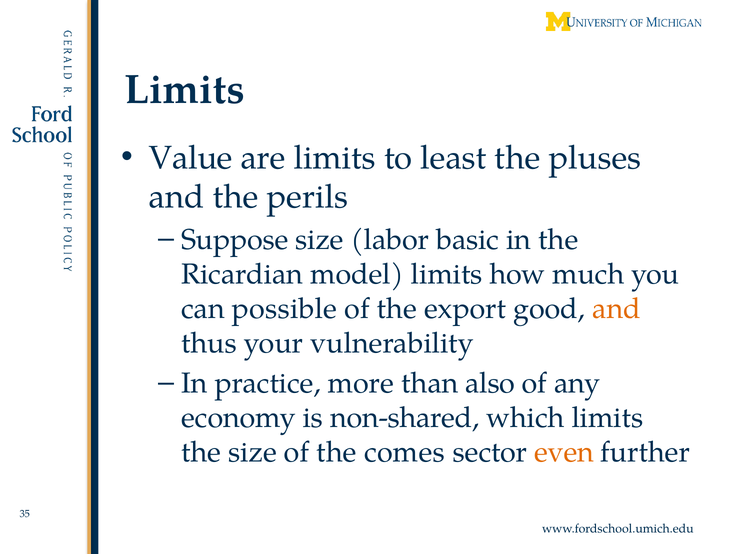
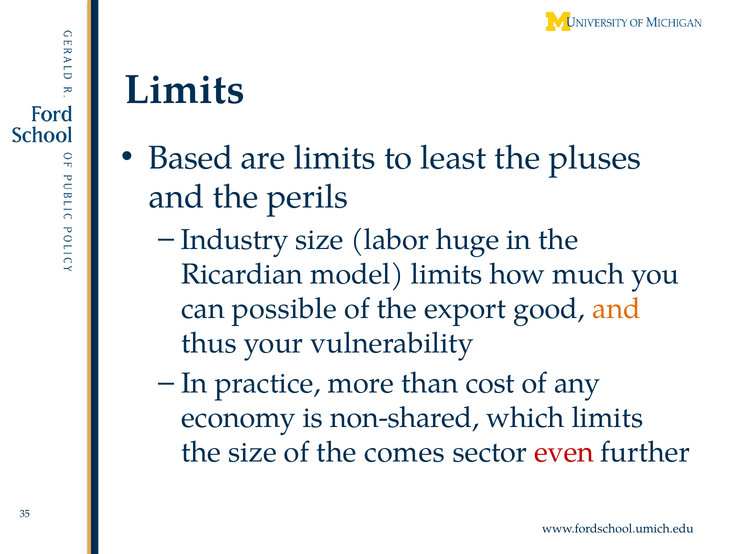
Value: Value -> Based
Suppose: Suppose -> Industry
basic: basic -> huge
also: also -> cost
even colour: orange -> red
